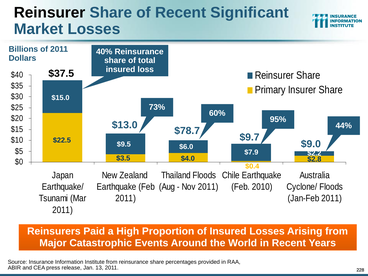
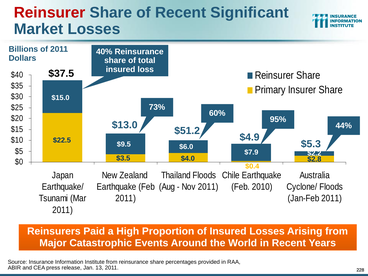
Reinsurer at (50, 13) colour: black -> red
$78.7: $78.7 -> $51.2
$9.7: $9.7 -> $4.9
$9.0: $9.0 -> $5.3
